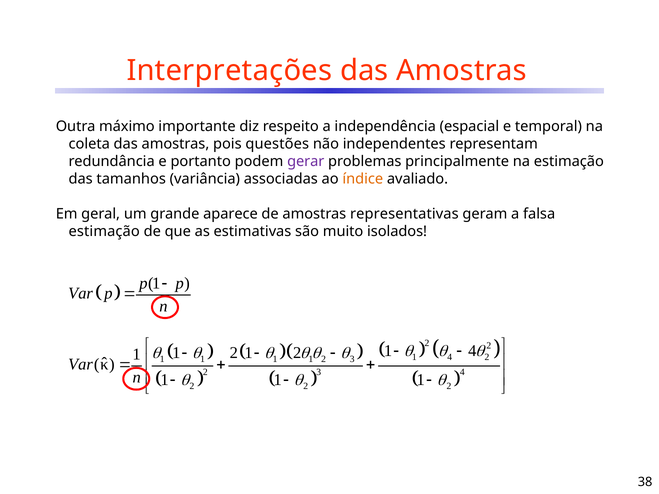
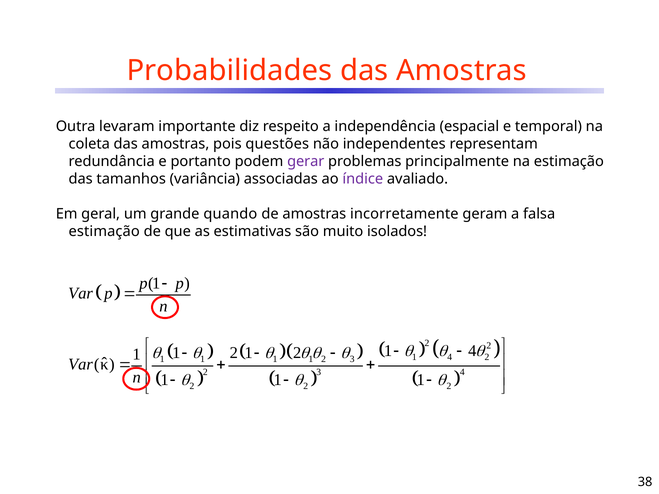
Interpretações: Interpretações -> Probabilidades
máximo: máximo -> levaram
índice colour: orange -> purple
aparece: aparece -> quando
representativas: representativas -> incorretamente
